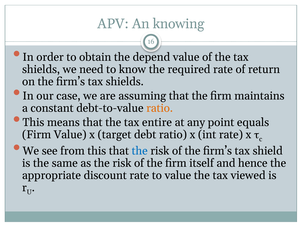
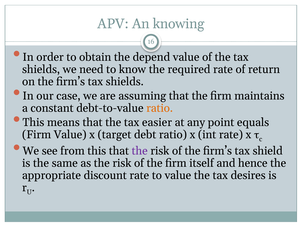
entire: entire -> easier
the at (140, 150) colour: blue -> purple
viewed: viewed -> desires
